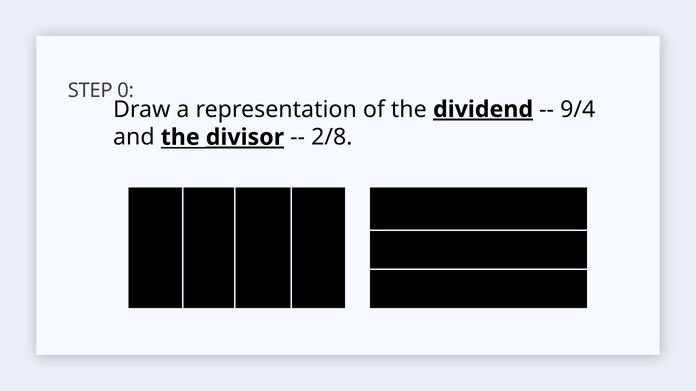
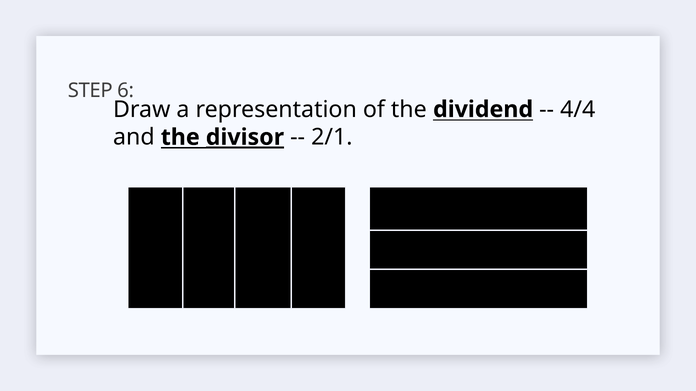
0: 0 -> 6
dividend underline: present -> none
9/4: 9/4 -> 4/4
2/8: 2/8 -> 2/1
